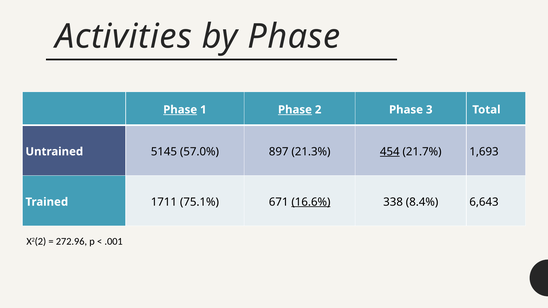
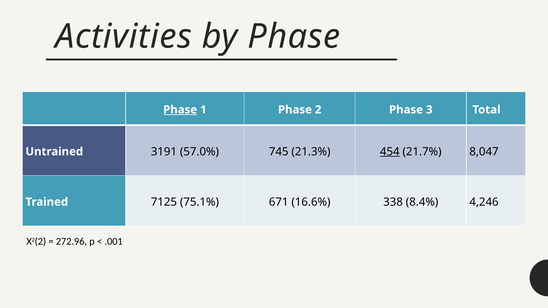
Phase at (295, 110) underline: present -> none
5145: 5145 -> 3191
897: 897 -> 745
1,693: 1,693 -> 8,047
1711: 1711 -> 7125
16.6% underline: present -> none
6,643: 6,643 -> 4,246
